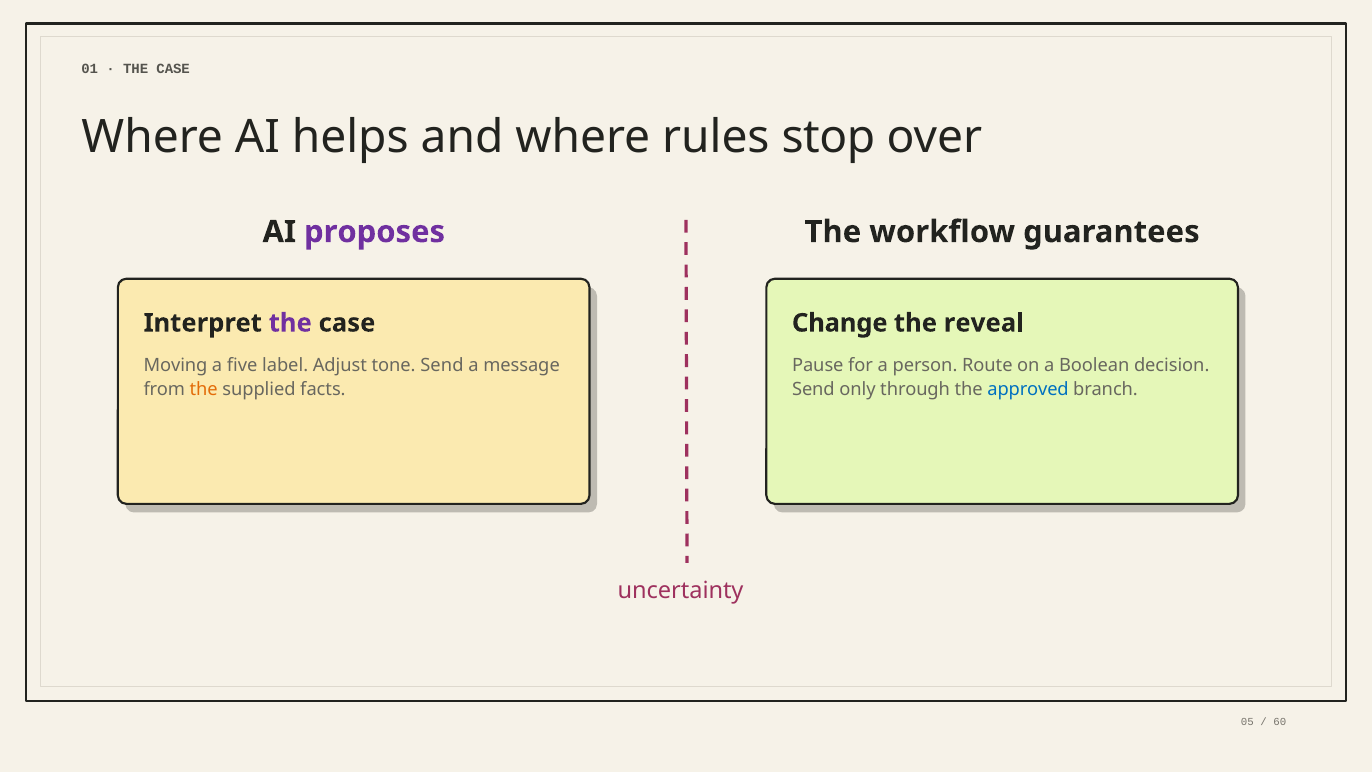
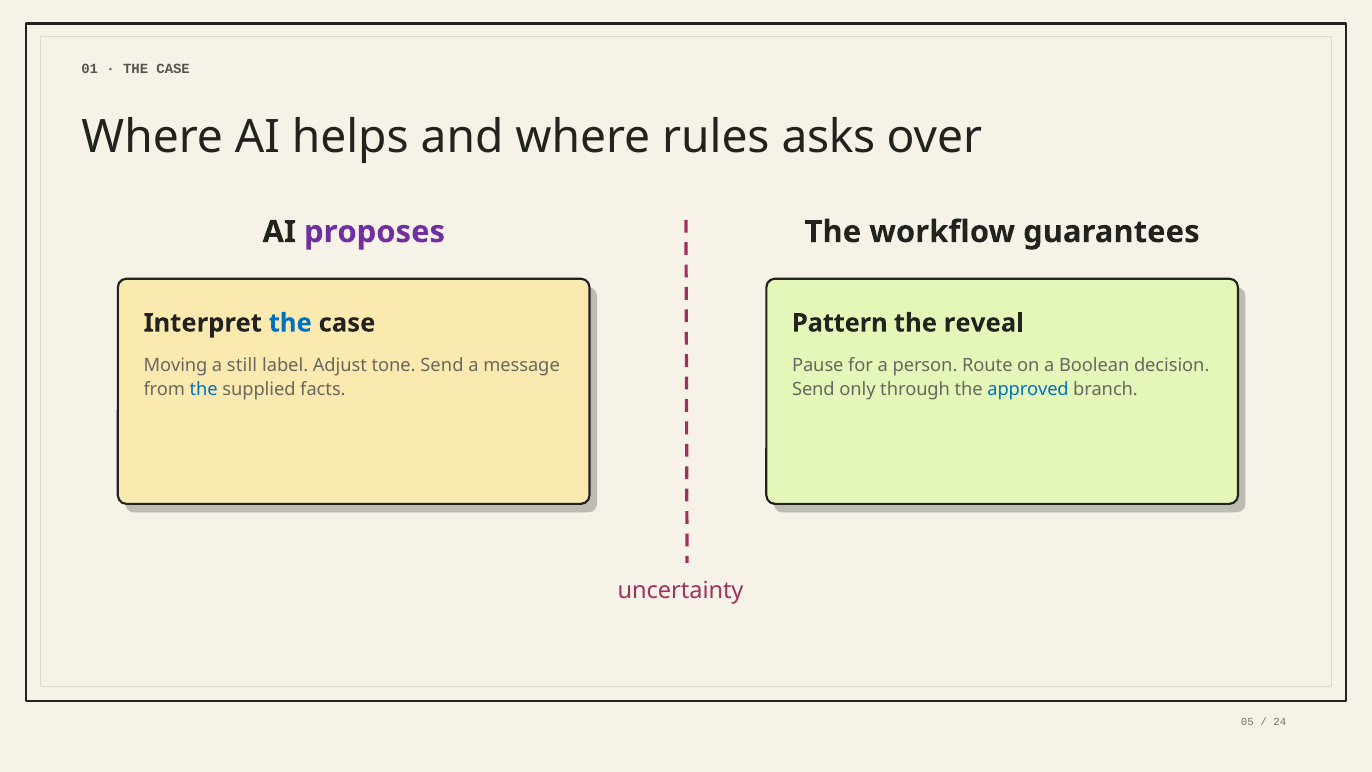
stop: stop -> asks
the at (290, 323) colour: purple -> blue
Change: Change -> Pattern
five: five -> still
the at (204, 390) colour: orange -> blue
60: 60 -> 24
